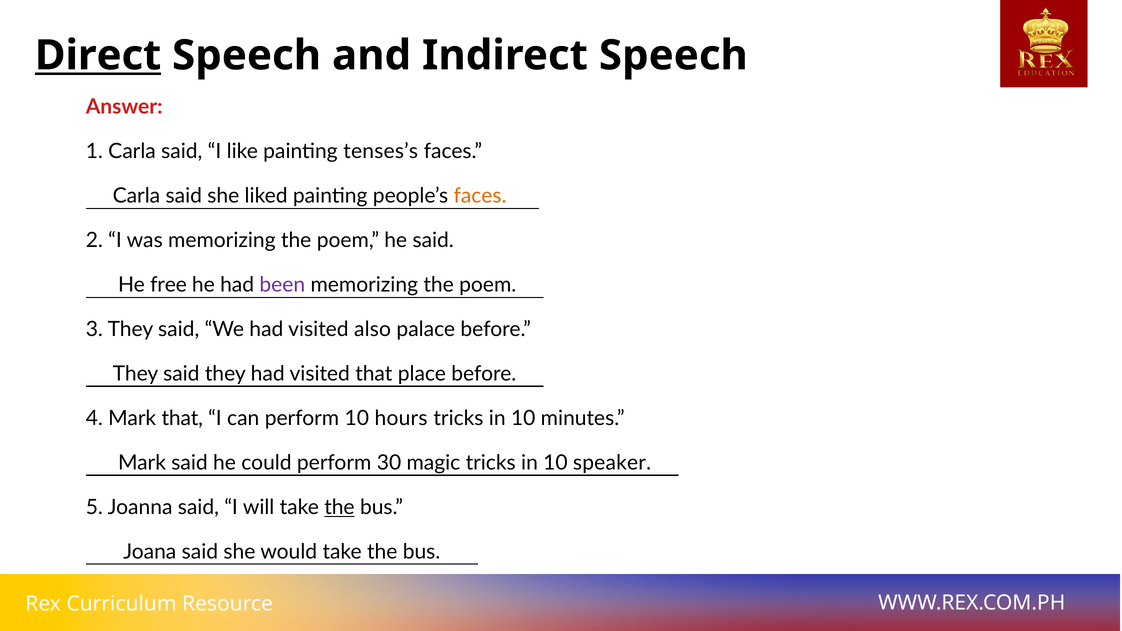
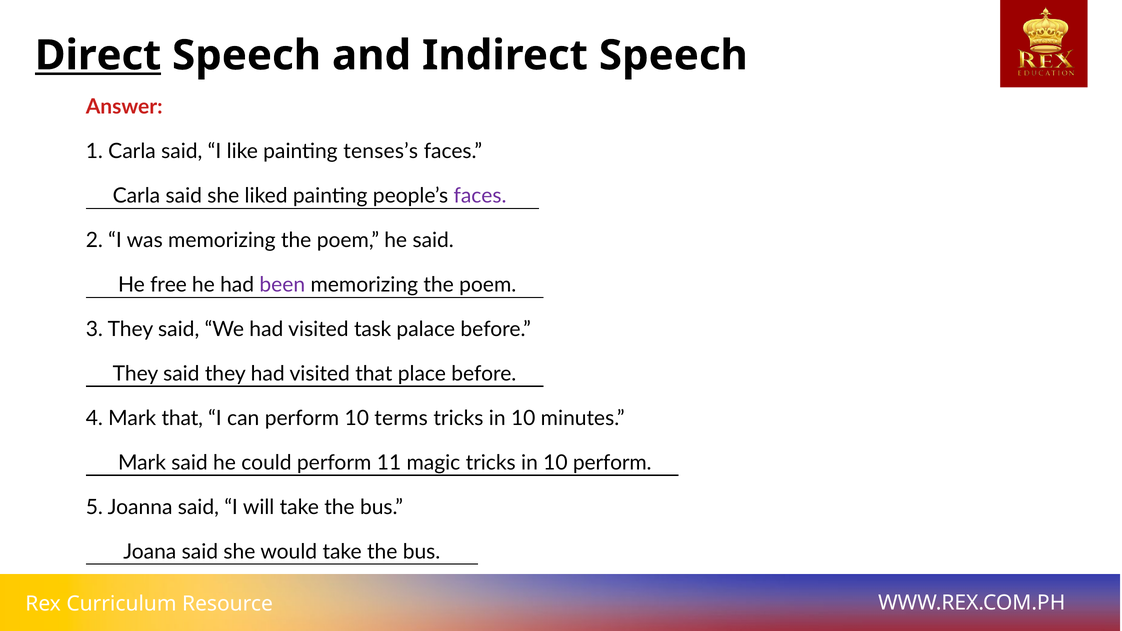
faces at (480, 196) colour: orange -> purple
also: also -> task
hours: hours -> terms
30: 30 -> 11
10 speaker: speaker -> perform
the at (339, 507) underline: present -> none
